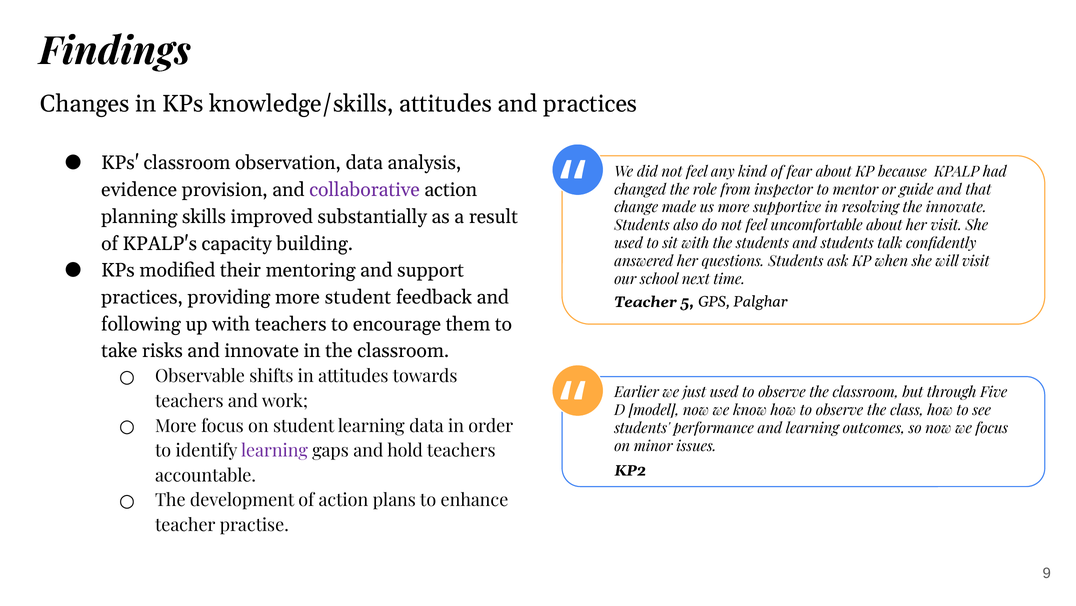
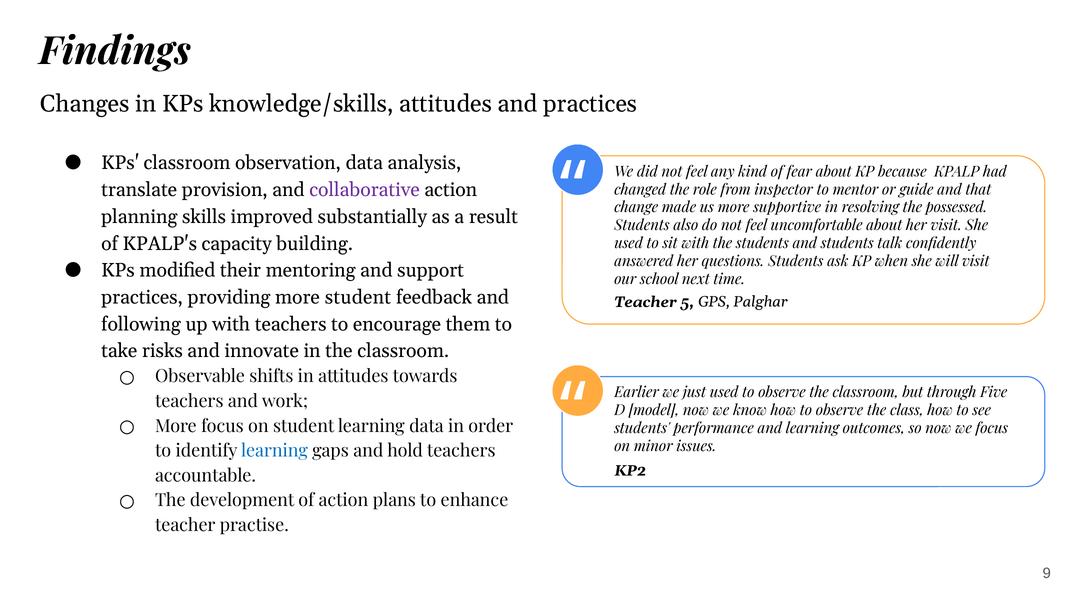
evidence: evidence -> translate
the innovate: innovate -> possessed
learning at (274, 450) colour: purple -> blue
